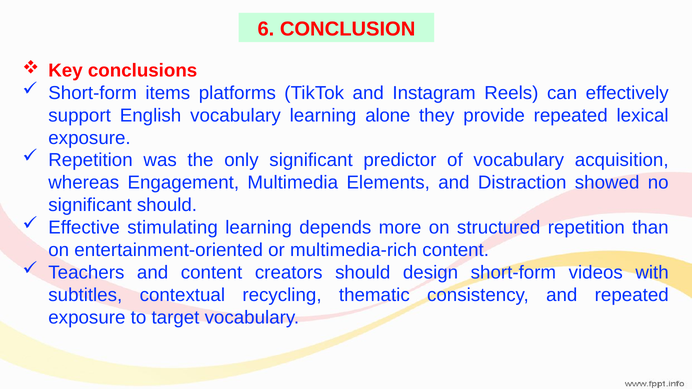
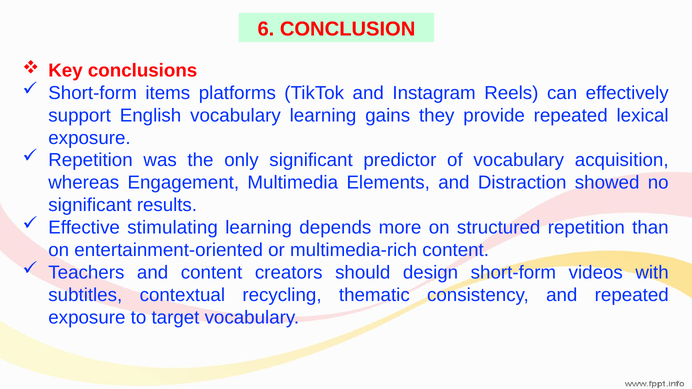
alone: alone -> gains
significant should: should -> results
